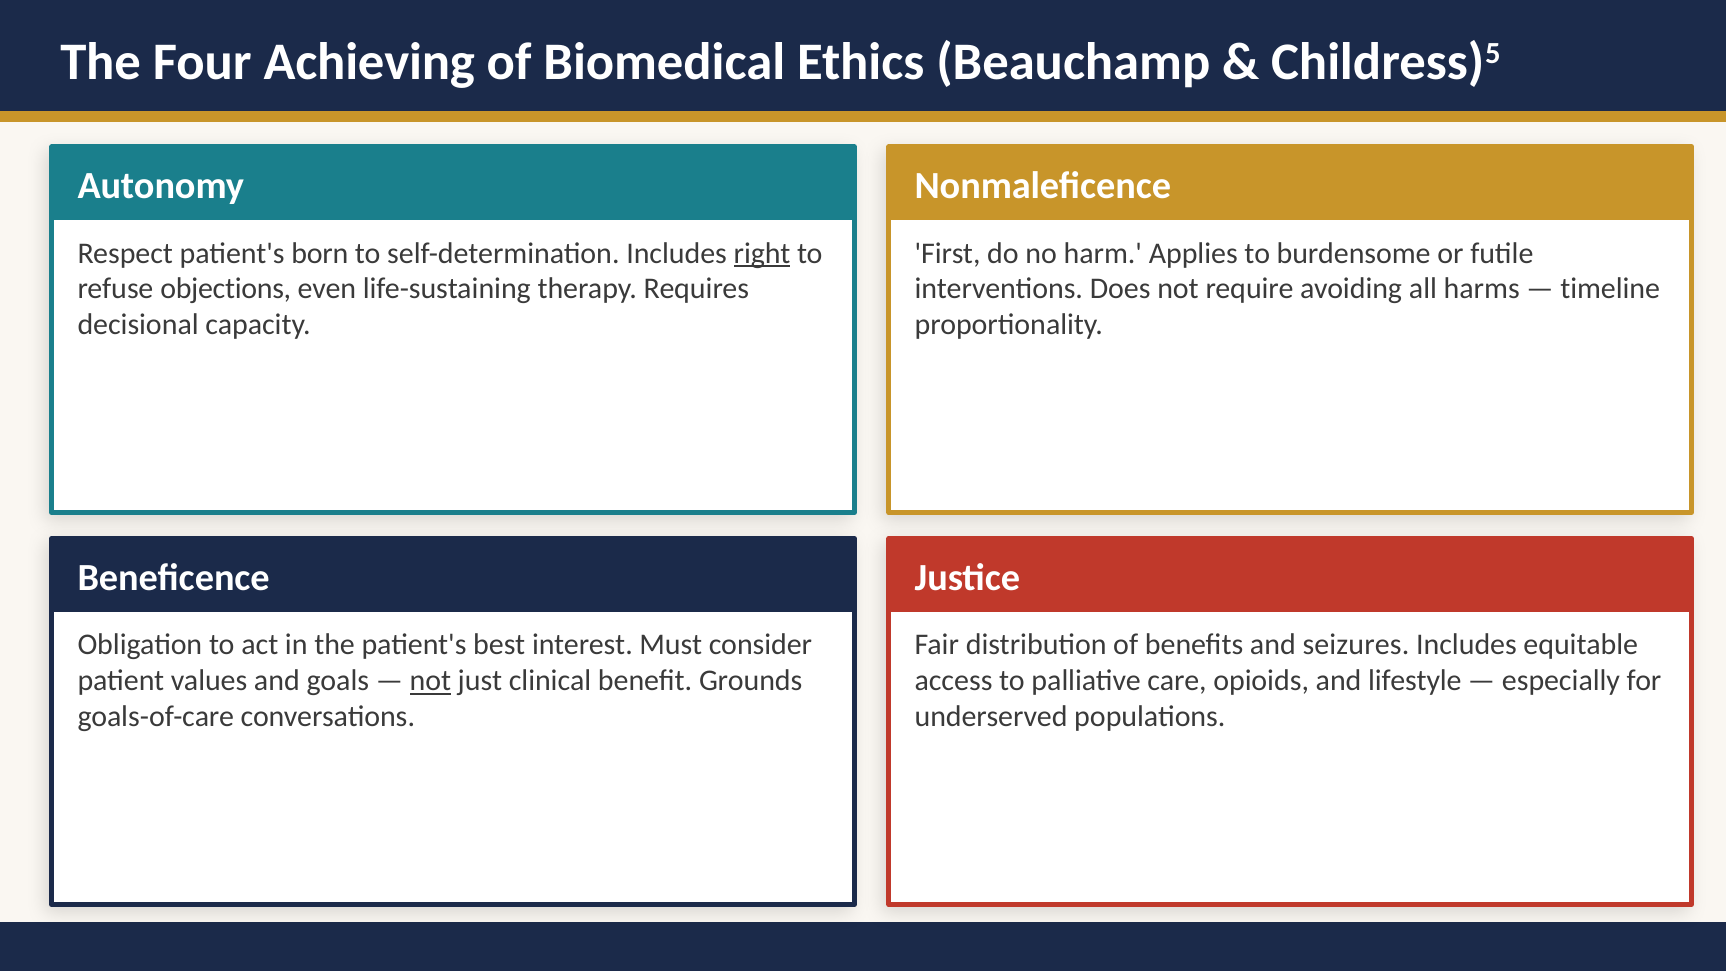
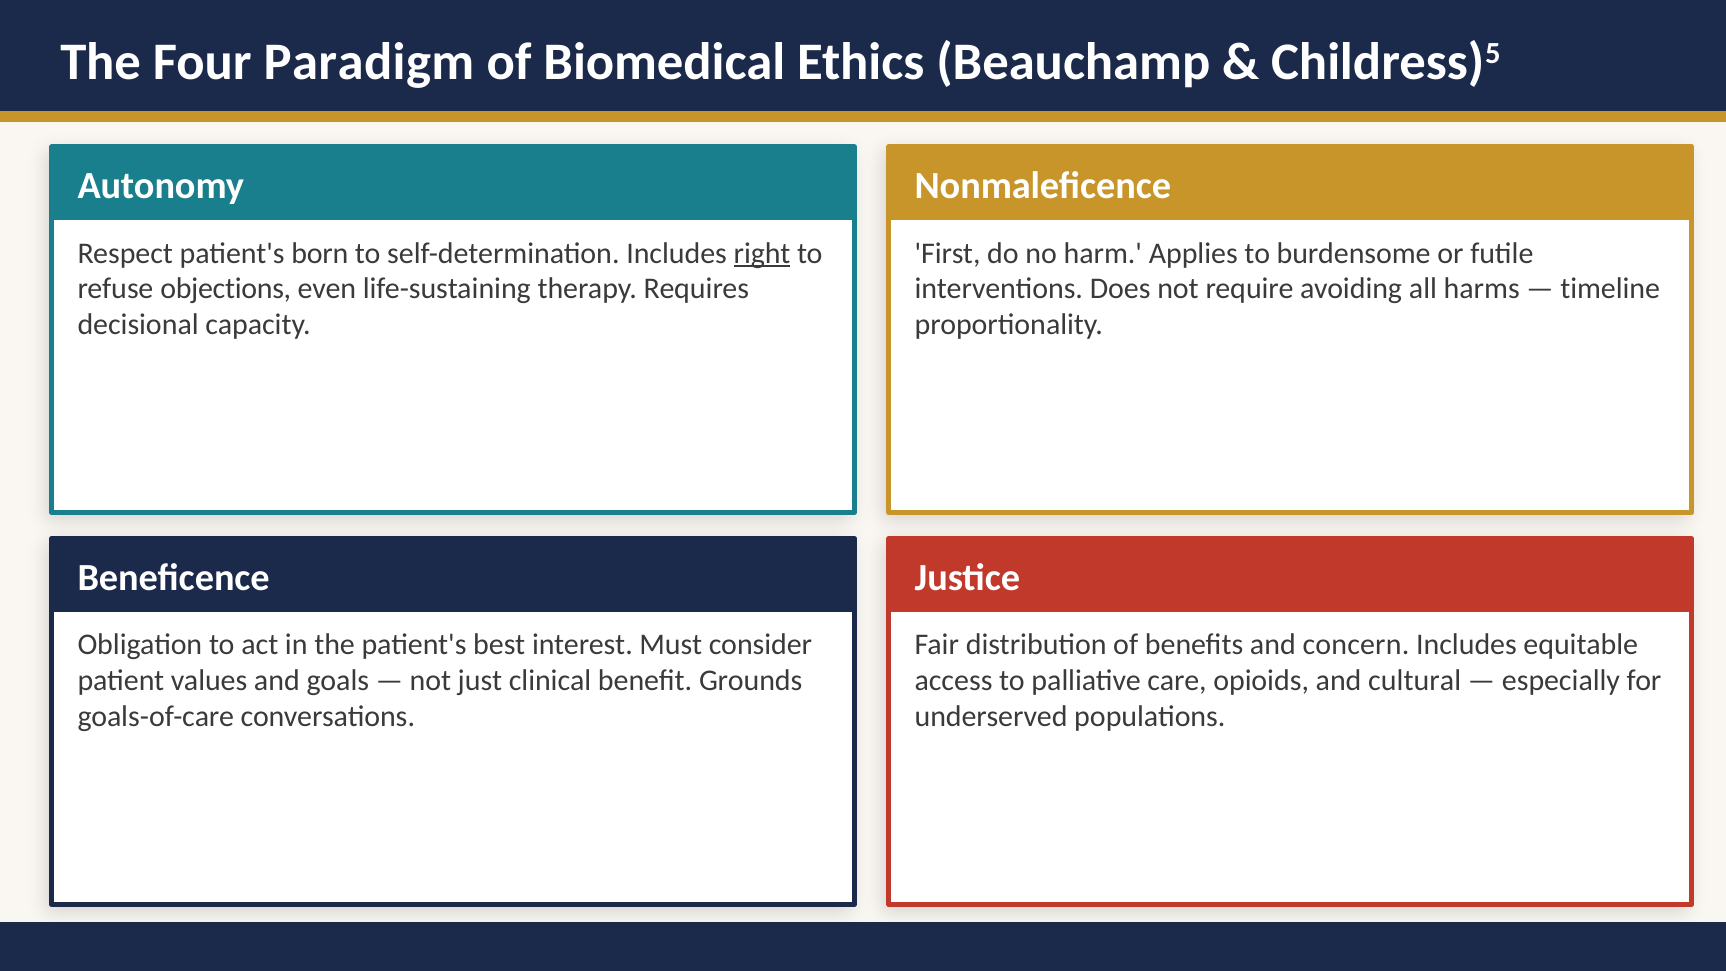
Achieving: Achieving -> Paradigm
seizures: seizures -> concern
not at (430, 681) underline: present -> none
lifestyle: lifestyle -> cultural
